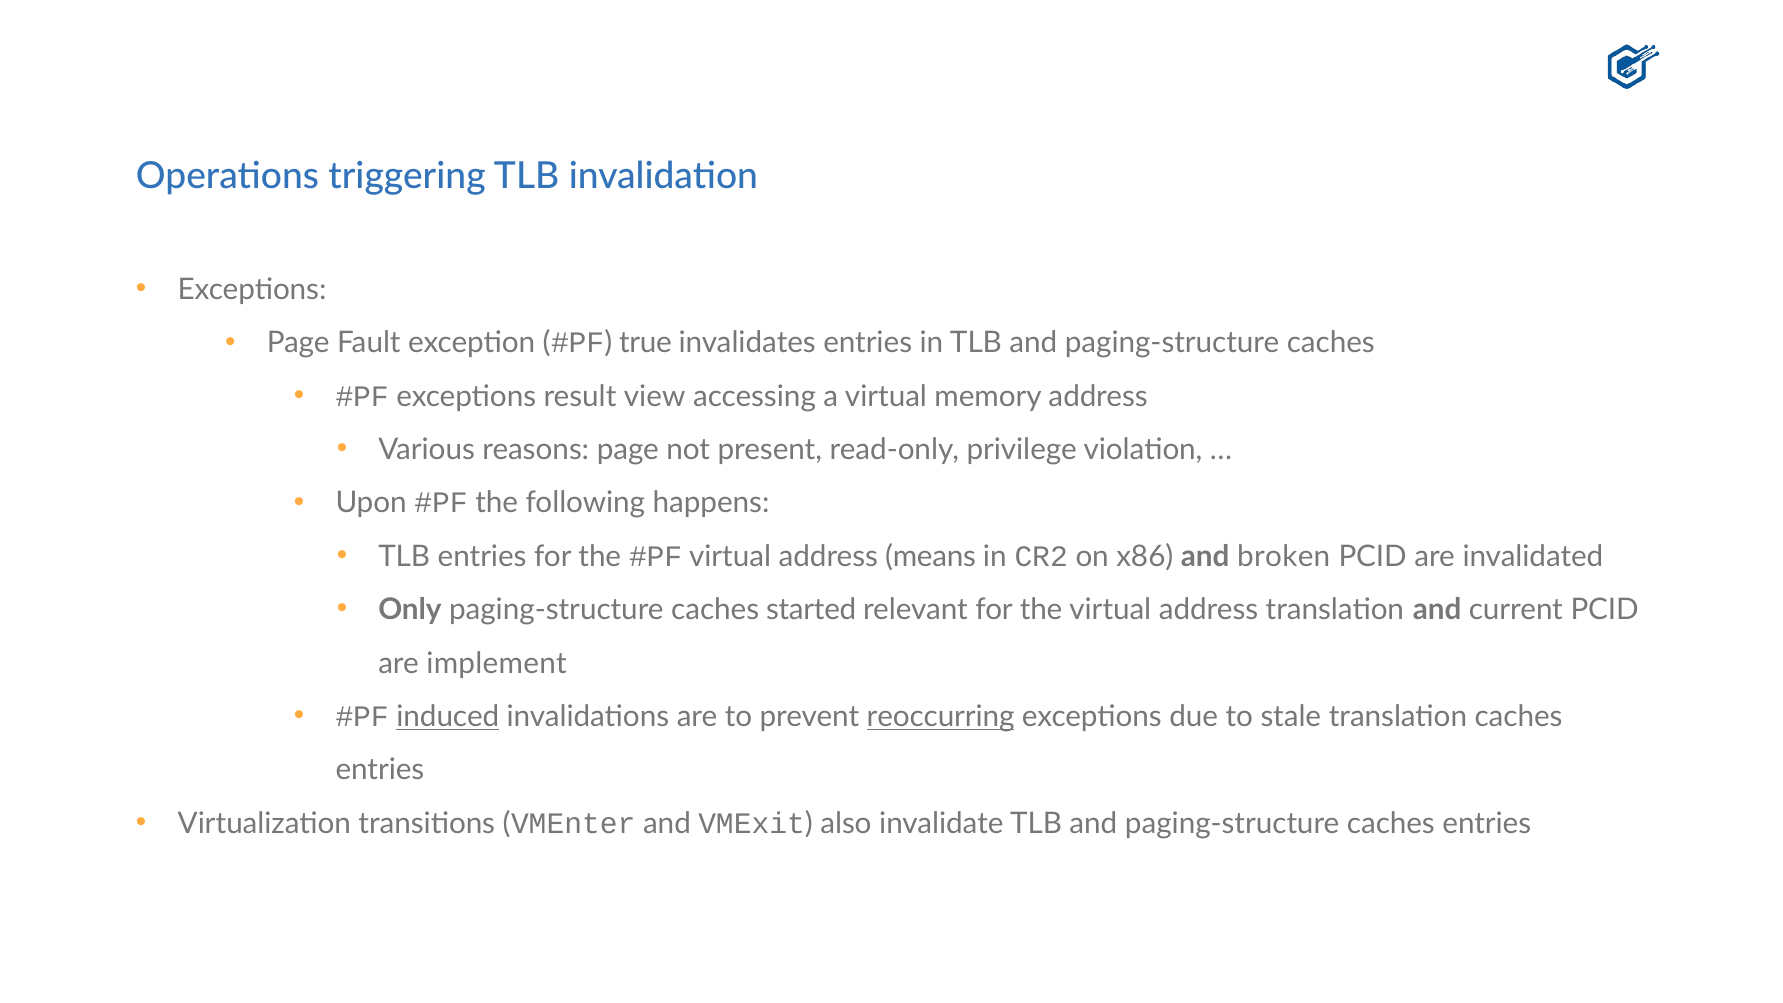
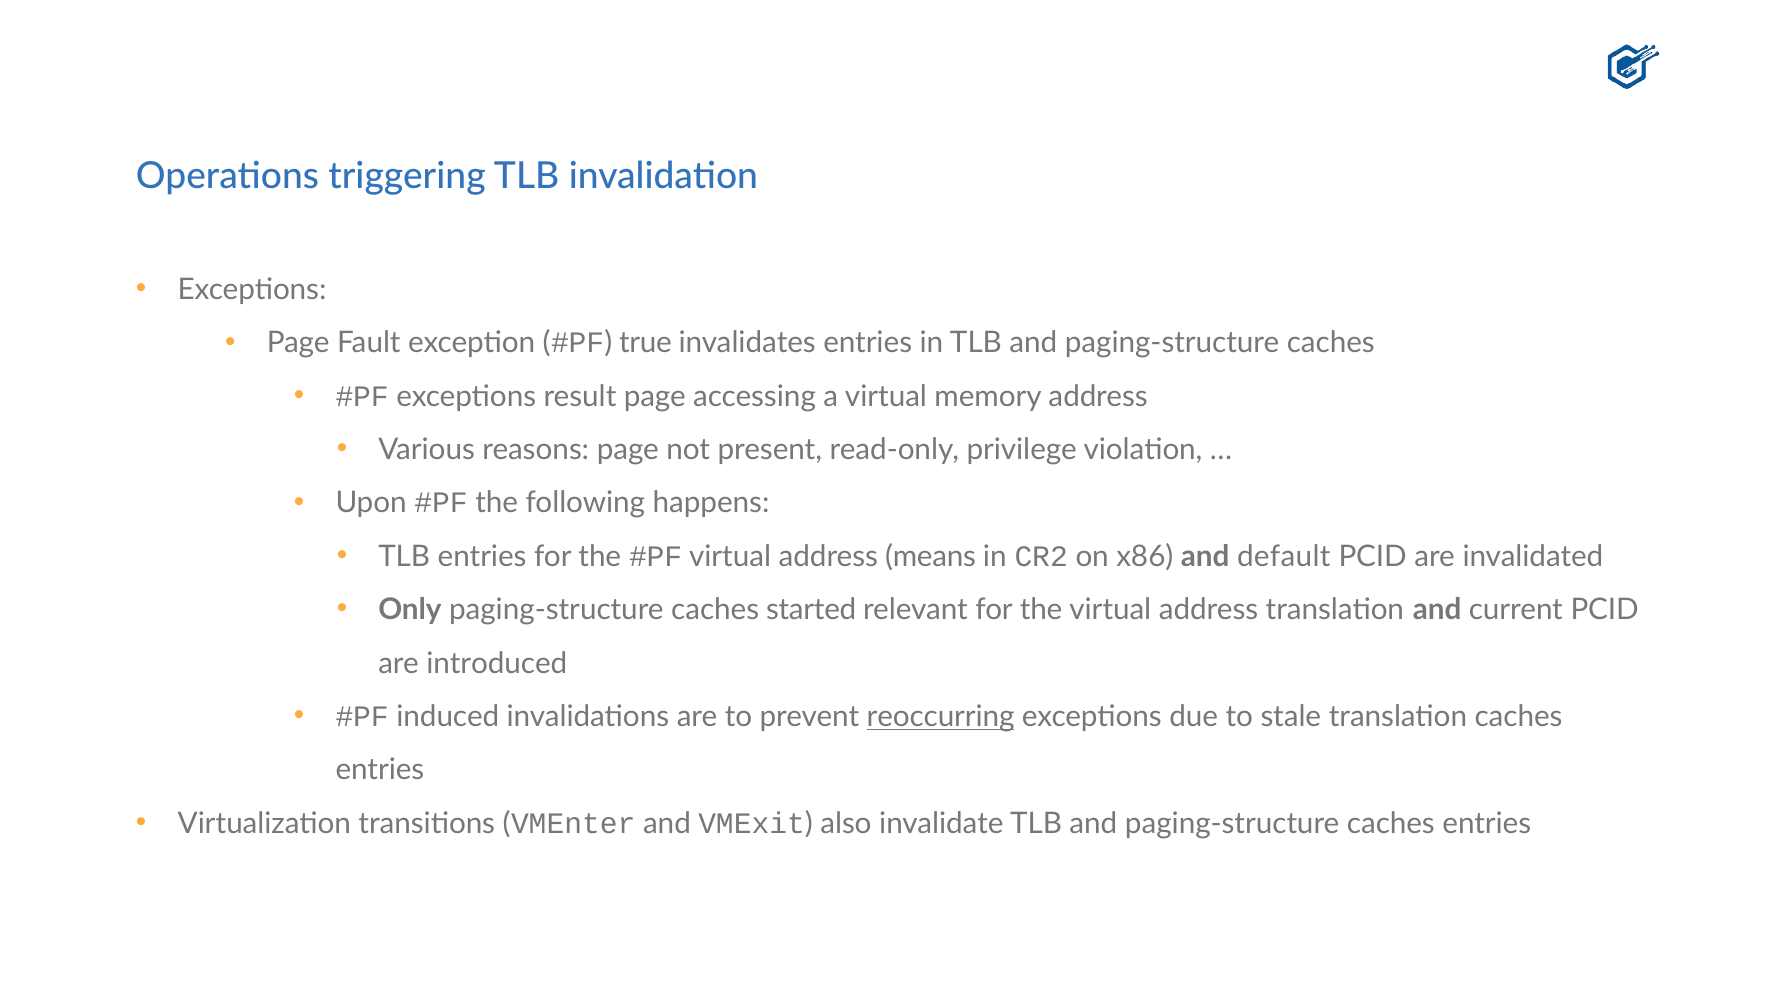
result view: view -> page
broken: broken -> default
implement: implement -> introduced
induced underline: present -> none
